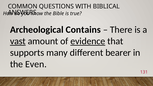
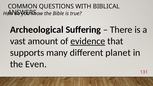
Contains: Contains -> Suffering
vast underline: present -> none
bearer: bearer -> planet
